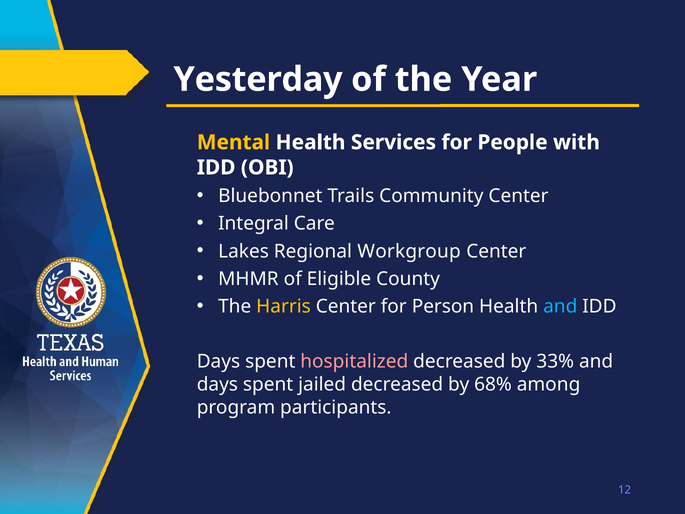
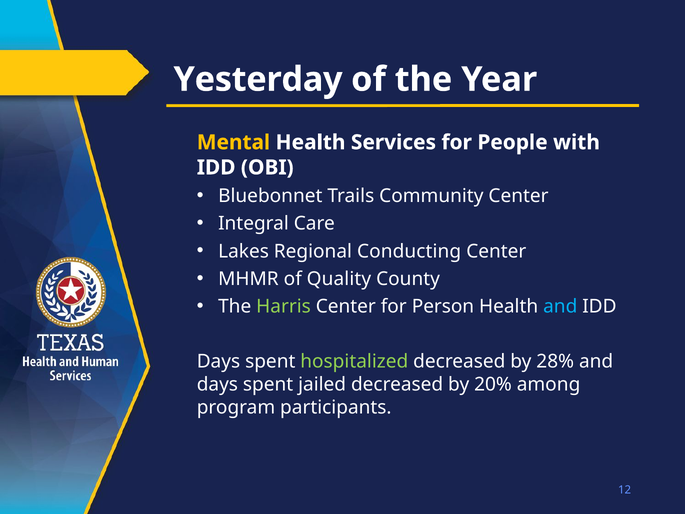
Workgroup: Workgroup -> Conducting
Eligible: Eligible -> Quality
Harris colour: yellow -> light green
hospitalized colour: pink -> light green
33%: 33% -> 28%
68%: 68% -> 20%
